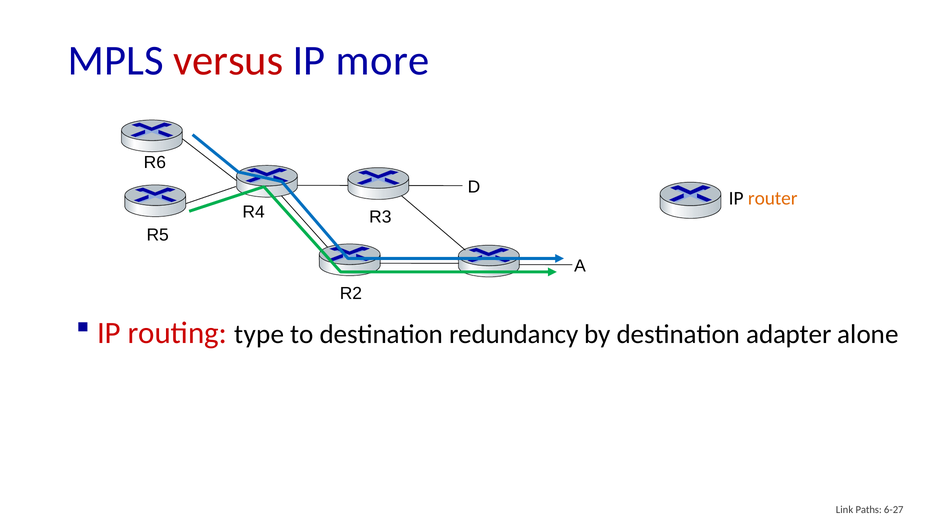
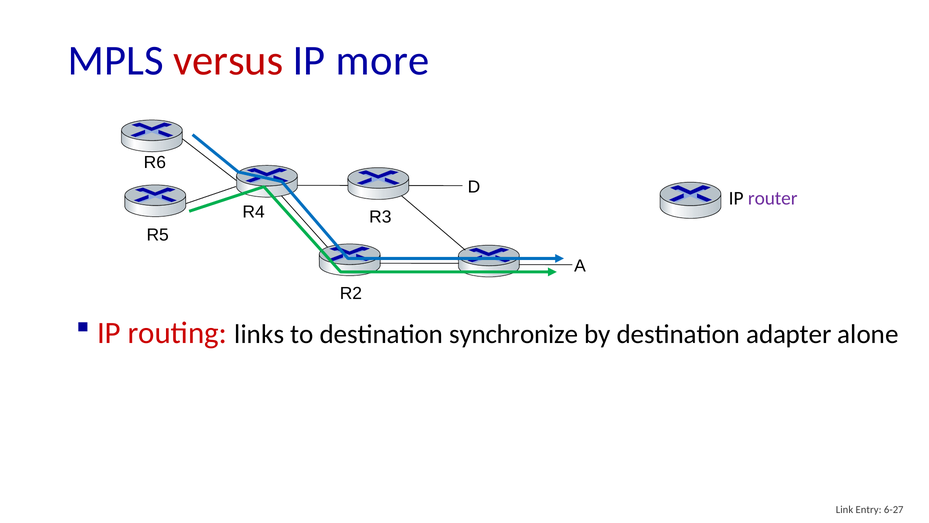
router colour: orange -> purple
type: type -> links
redundancy: redundancy -> synchronize
Paths: Paths -> Entry
